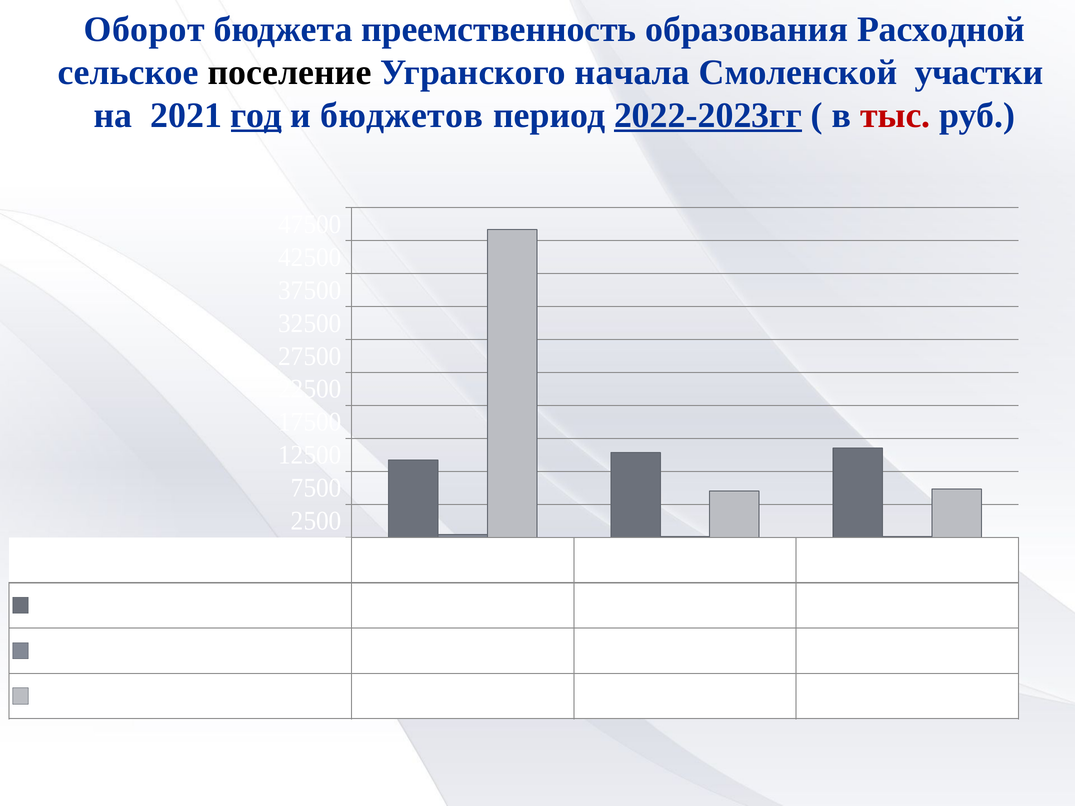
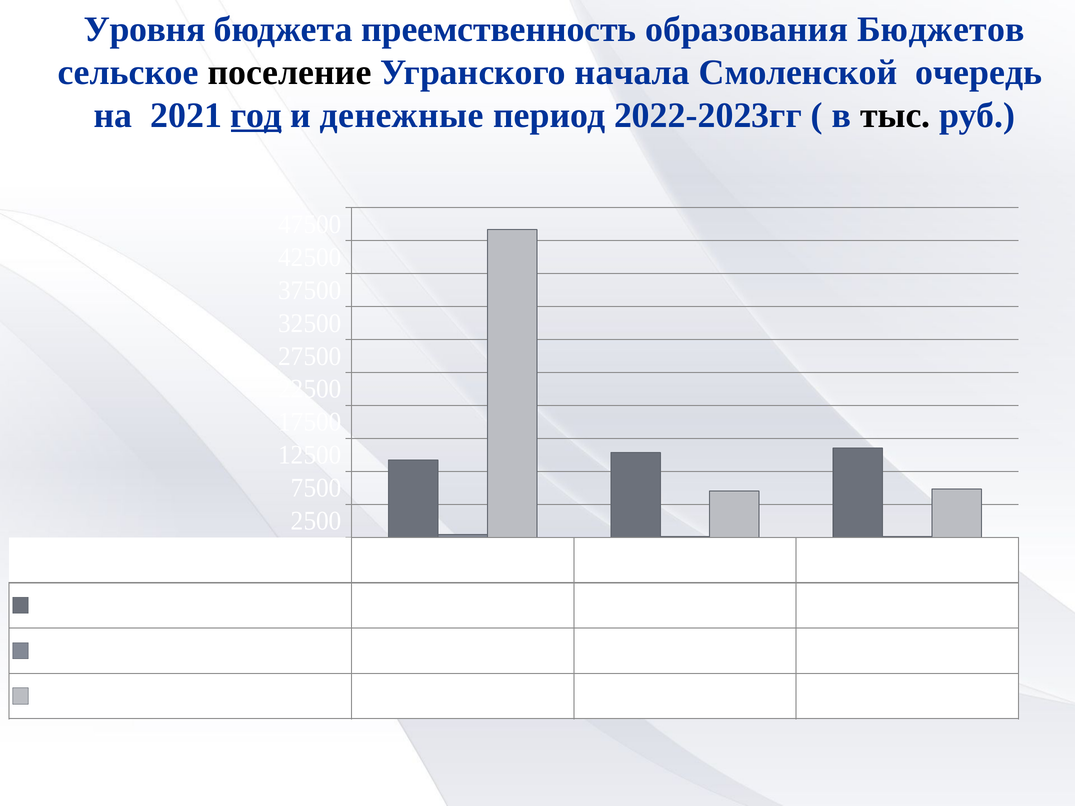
Оборот: Оборот -> Уровня
Расходной: Расходной -> Бюджетов
участки: участки -> очередь
бюджетов: бюджетов -> денежные
2022-2023гг underline: present -> none
тыс colour: red -> black
